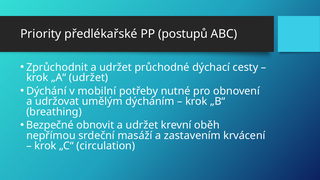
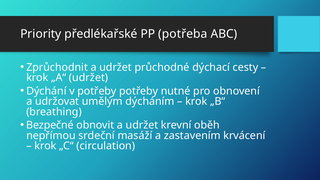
postupů: postupů -> potřeba
v mobilní: mobilní -> potřeby
